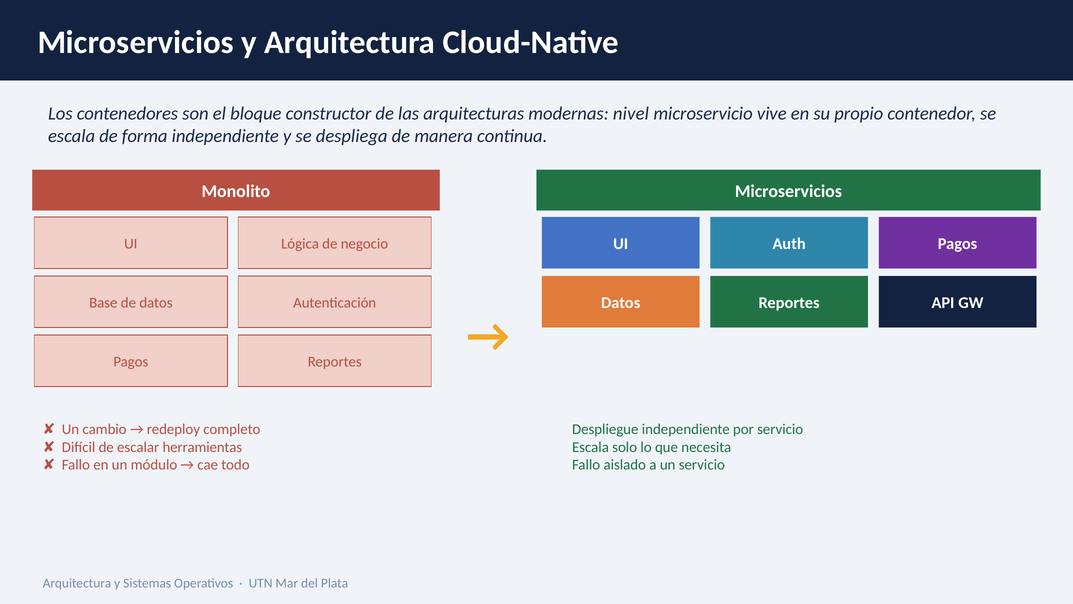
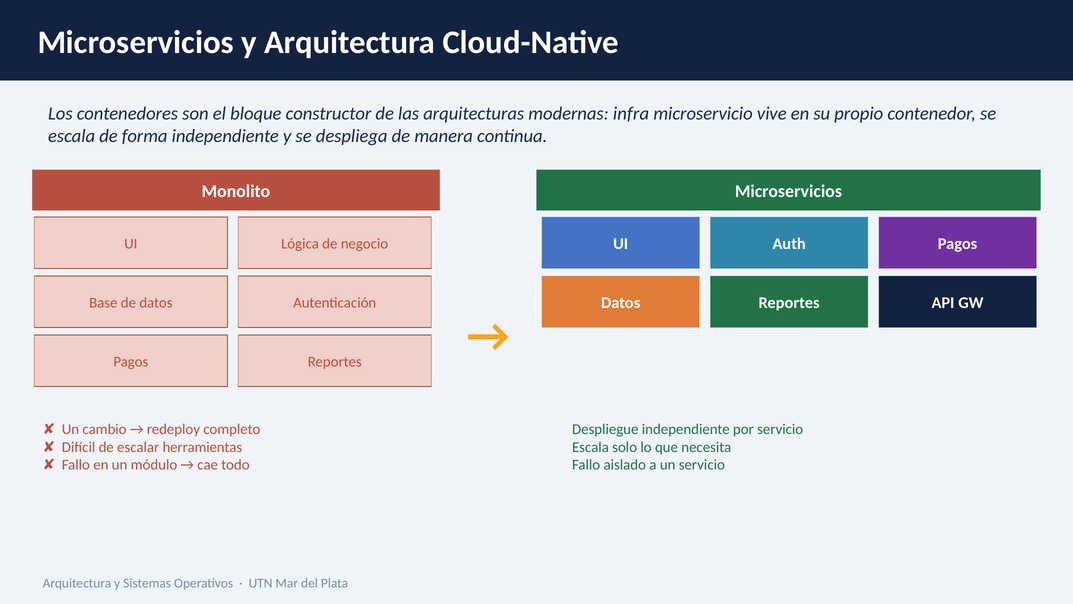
nivel: nivel -> infra
